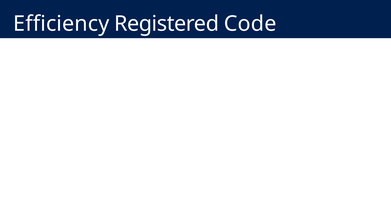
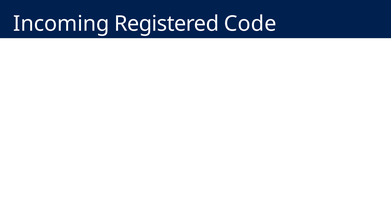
Efficiency: Efficiency -> Incoming
